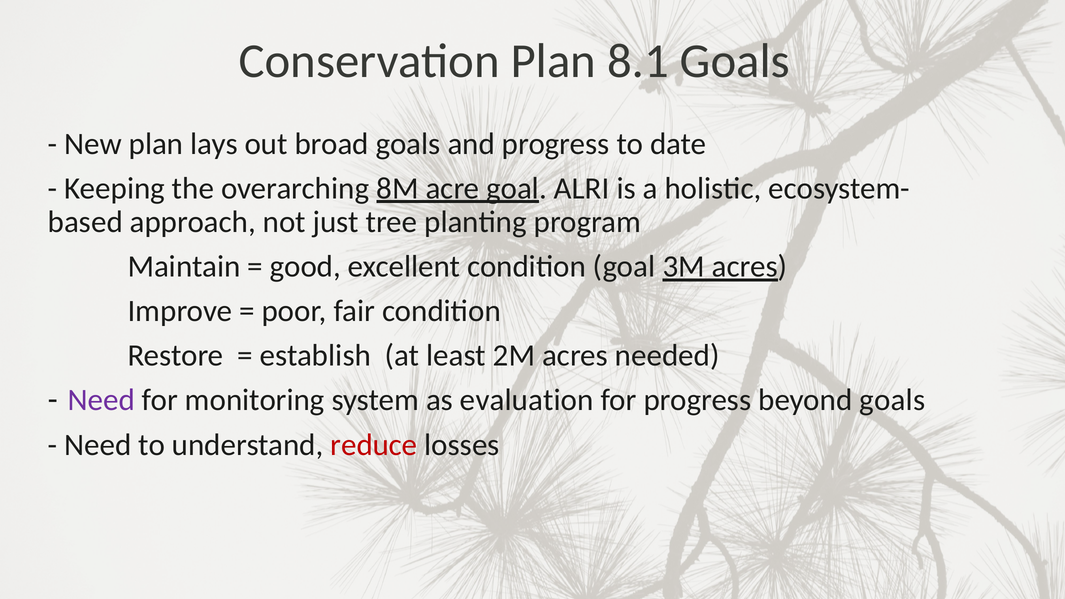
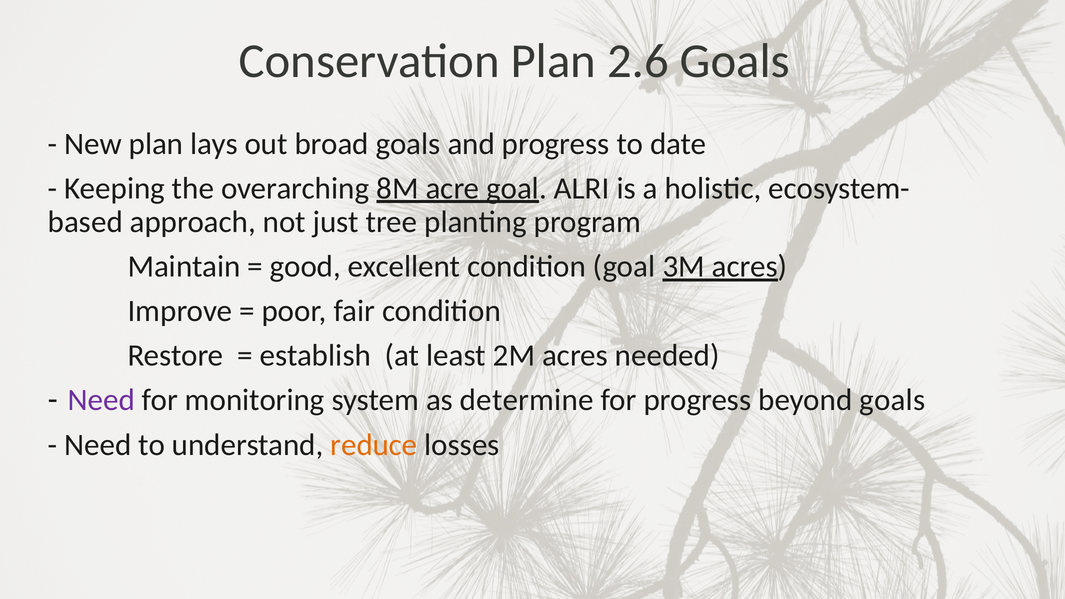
8.1: 8.1 -> 2.6
evaluation: evaluation -> determine
reduce colour: red -> orange
